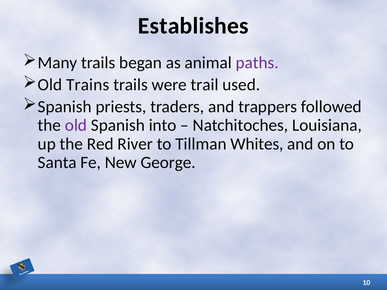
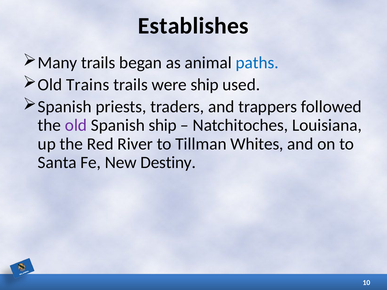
paths colour: purple -> blue
were trail: trail -> ship
Spanish into: into -> ship
George: George -> Destiny
